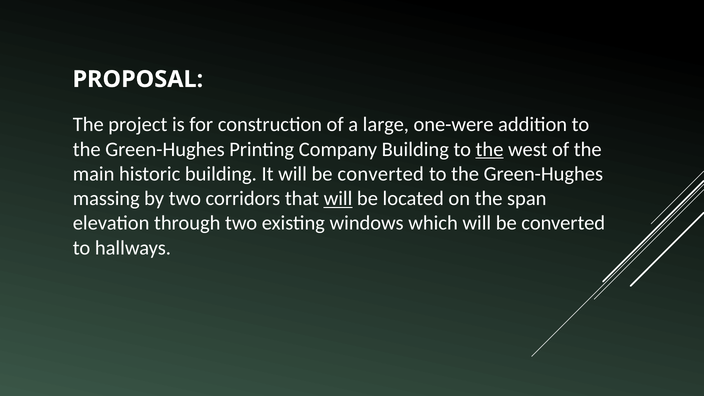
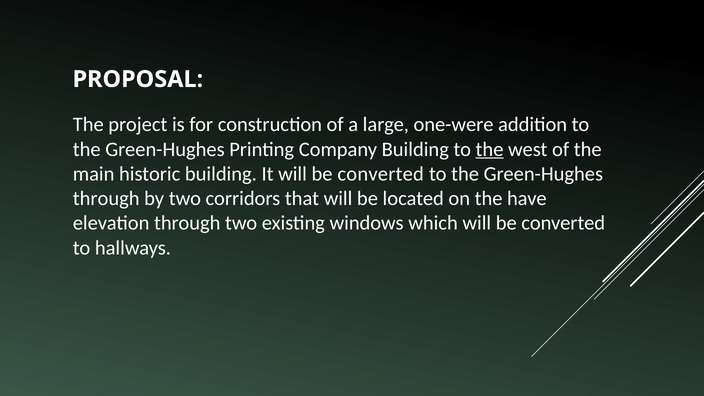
massing at (106, 199): massing -> through
will at (338, 199) underline: present -> none
span: span -> have
